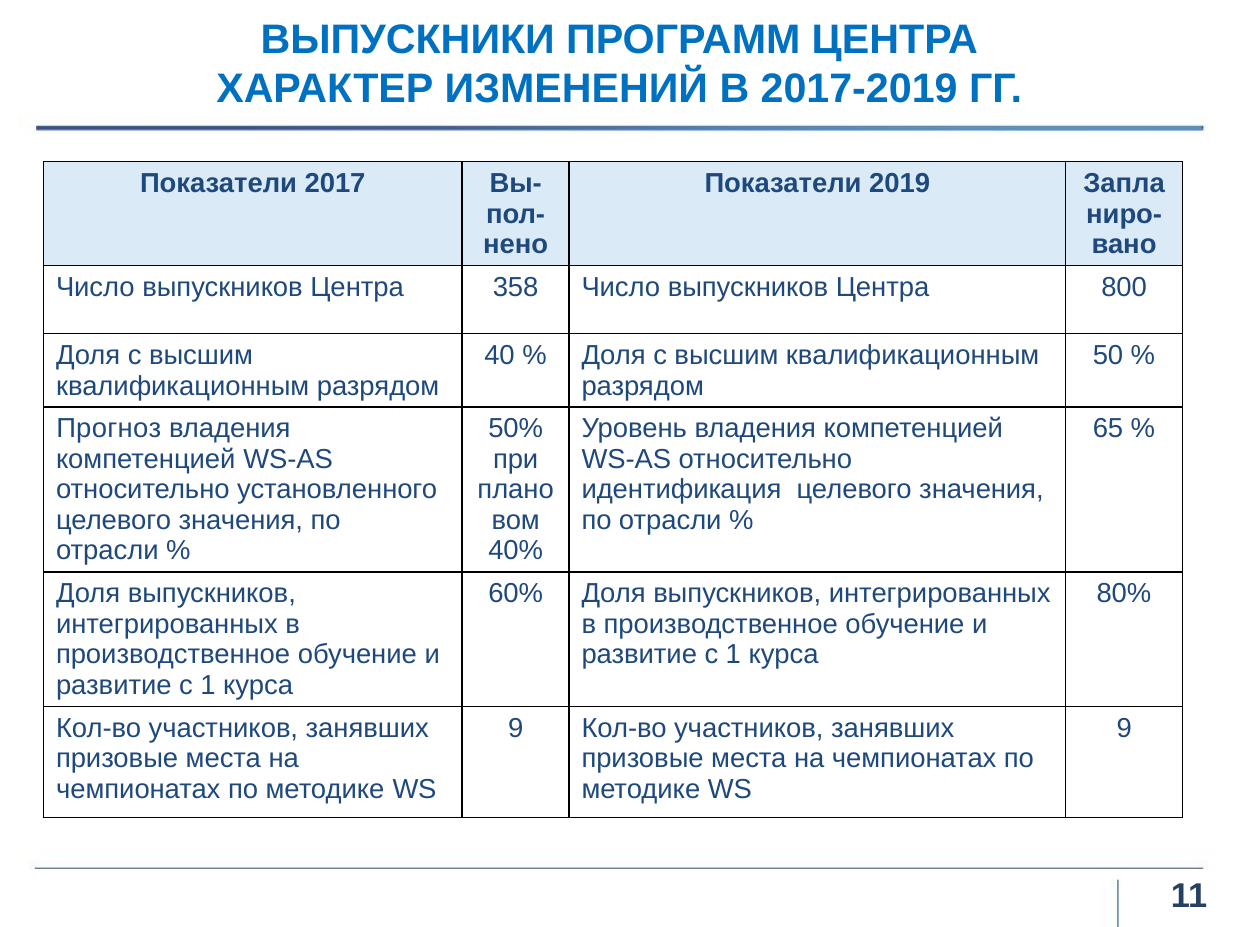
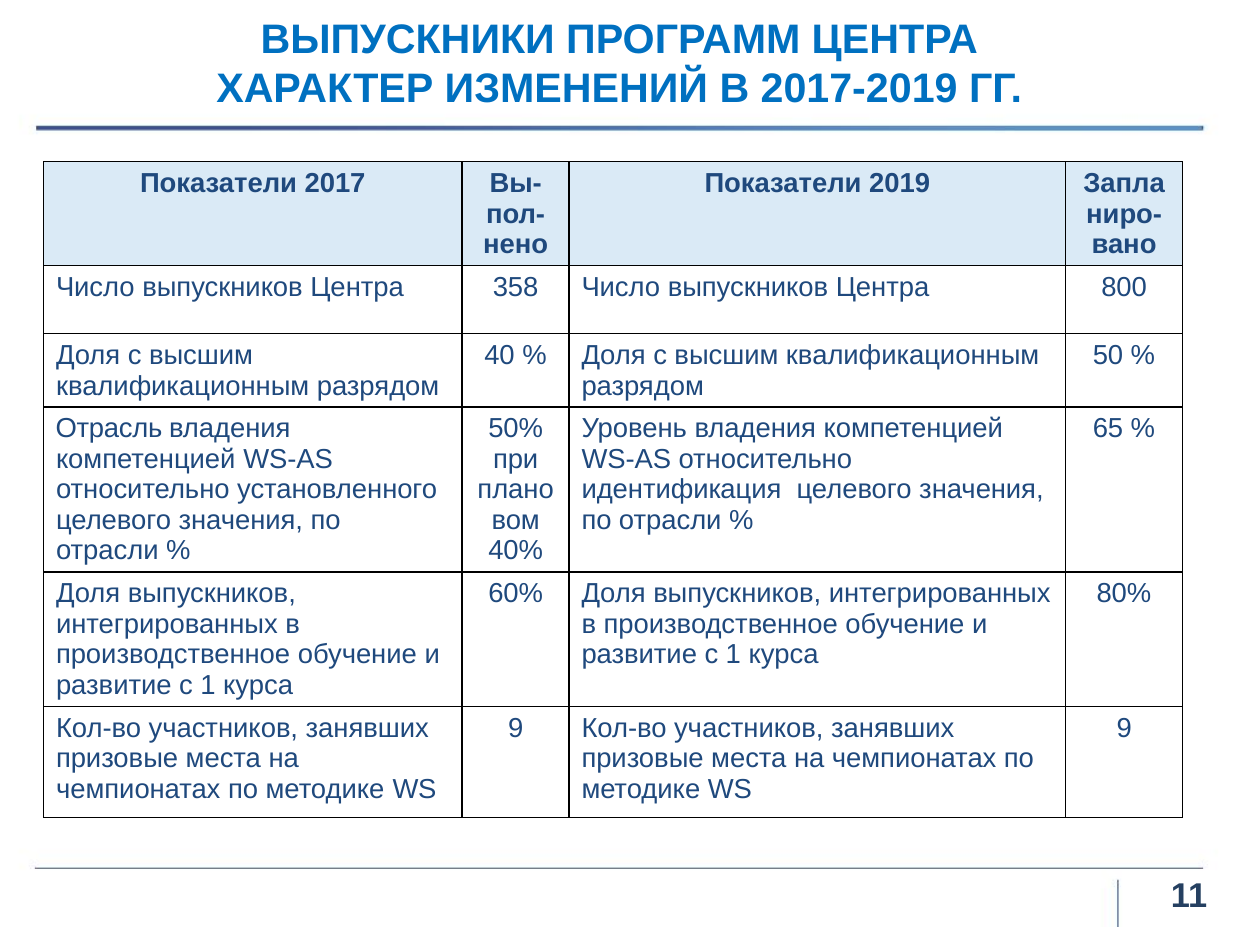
Прогноз: Прогноз -> Отрасль
